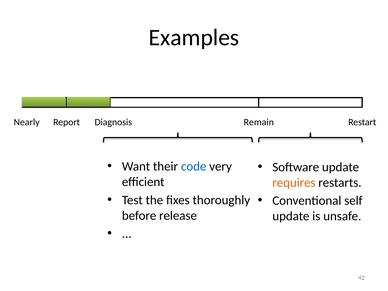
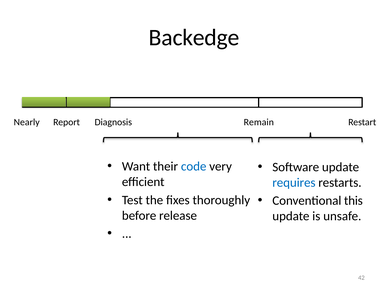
Examples: Examples -> Backedge
requires colour: orange -> blue
self: self -> this
